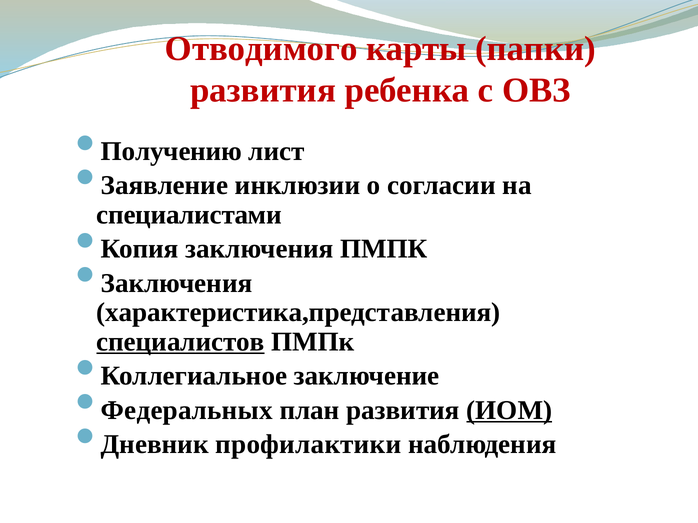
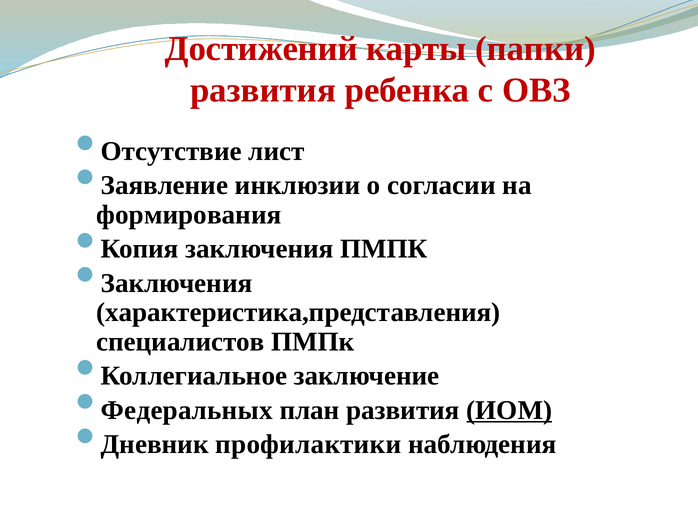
Отводимого: Отводимого -> Достижений
Получению: Получению -> Отсутствие
специалистами: специалистами -> формирования
специалистов underline: present -> none
